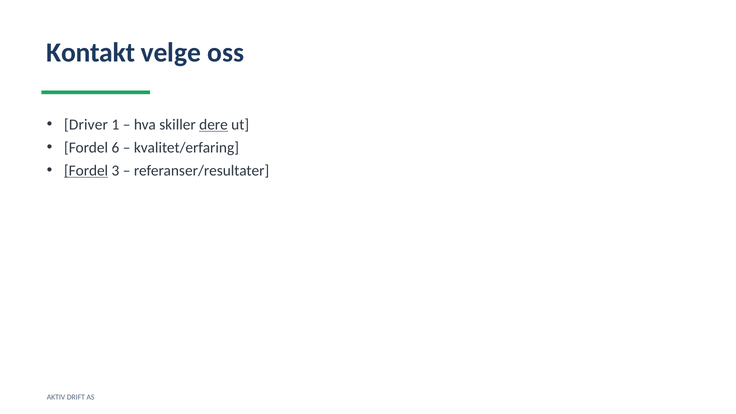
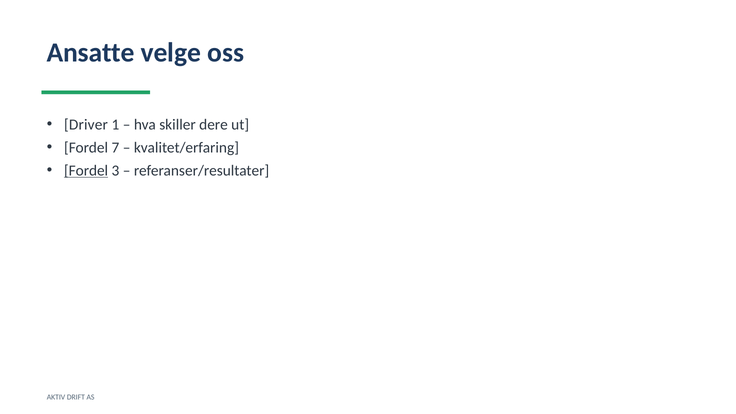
Kontakt: Kontakt -> Ansatte
dere underline: present -> none
6: 6 -> 7
